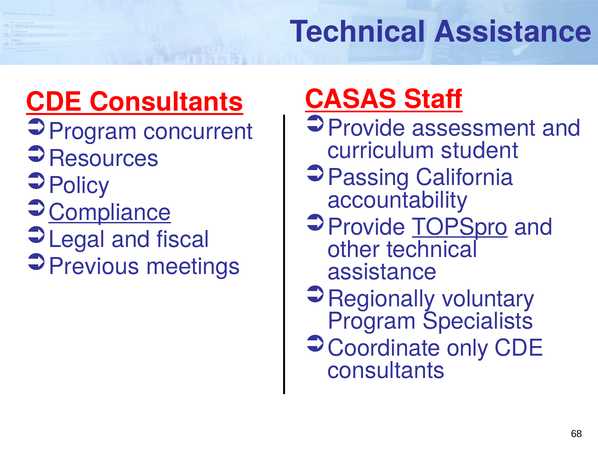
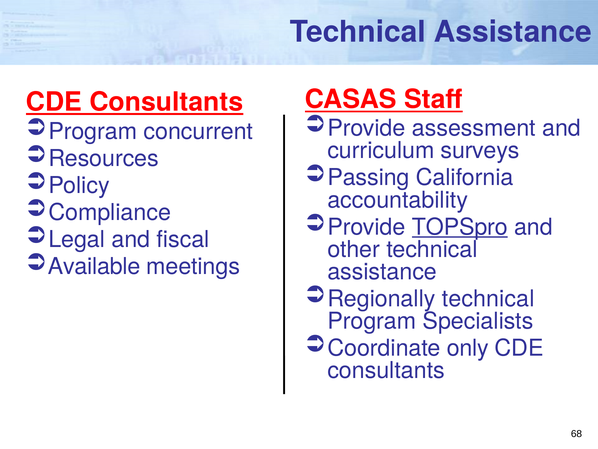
student: student -> surveys
Compliance underline: present -> none
Previous: Previous -> Available
Regionally voluntary: voluntary -> technical
